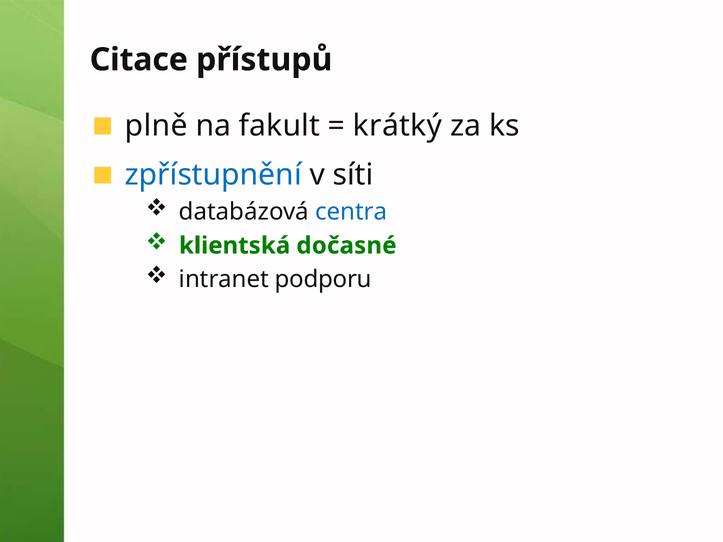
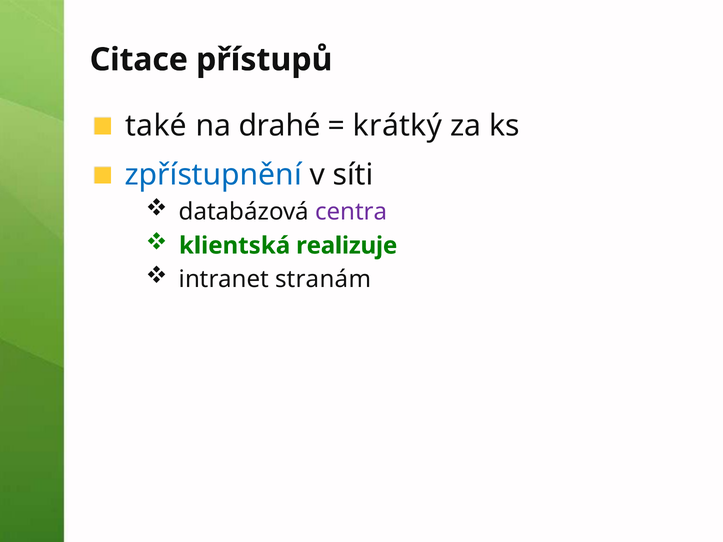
plně: plně -> také
fakult: fakult -> drahé
centra colour: blue -> purple
dočasné: dočasné -> realizuje
podporu: podporu -> stranám
